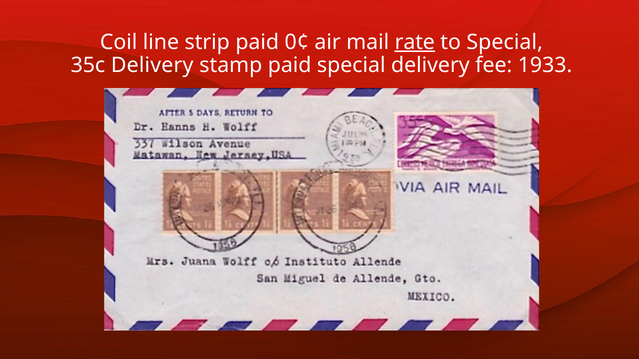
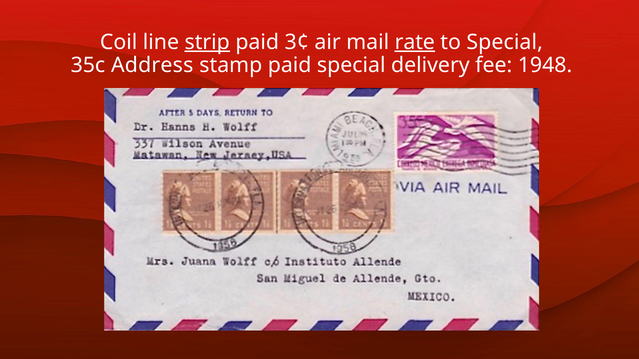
strip underline: none -> present
0¢: 0¢ -> 3¢
35c Delivery: Delivery -> Address
1933: 1933 -> 1948
